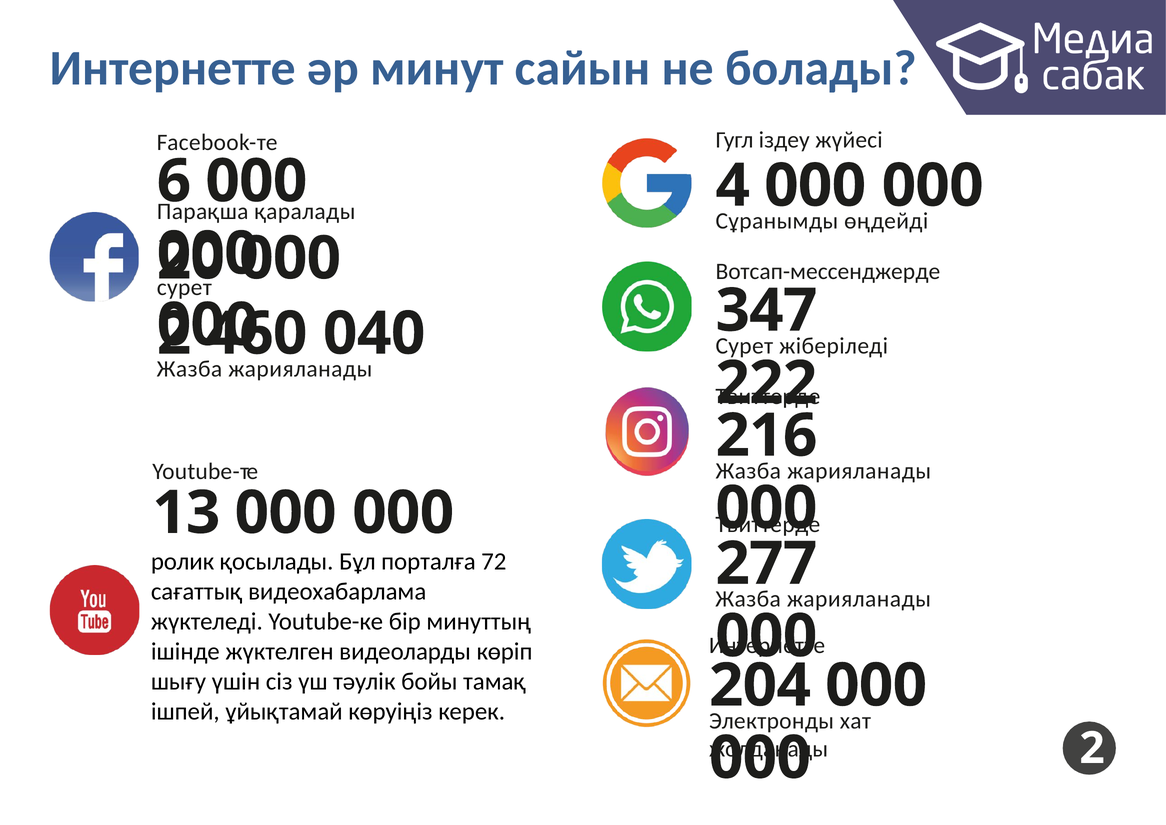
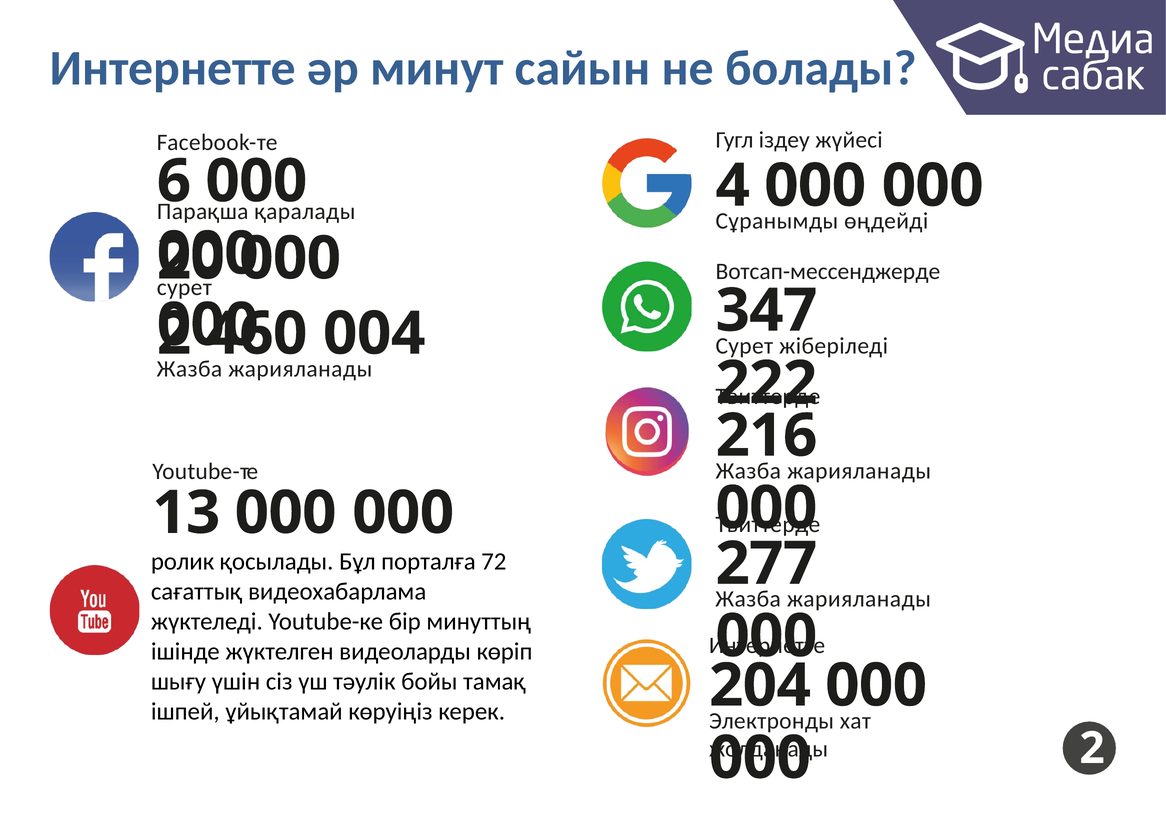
040: 040 -> 004
